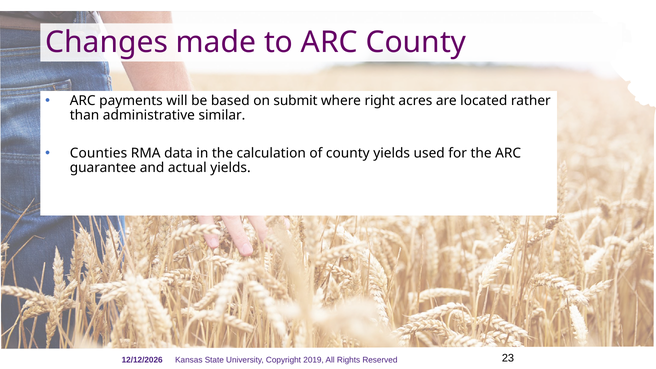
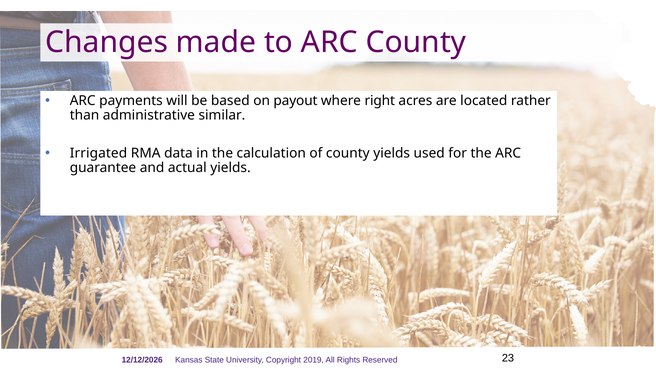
submit: submit -> payout
Counties: Counties -> Irrigated
